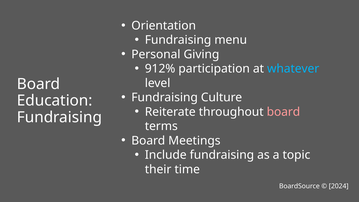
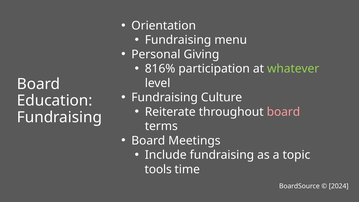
912%: 912% -> 816%
whatever colour: light blue -> light green
their: their -> tools
